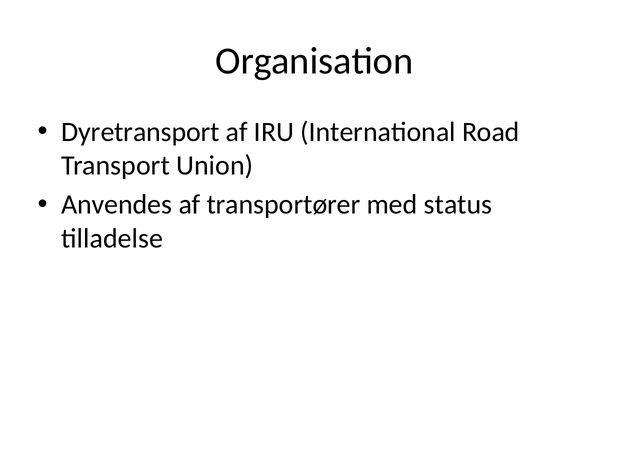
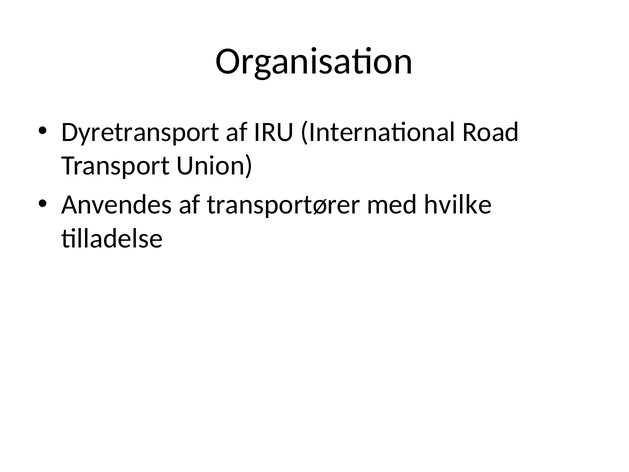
status: status -> hvilke
